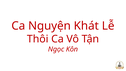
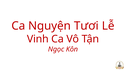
Khát: Khát -> Tươi
Thôi: Thôi -> Vinh
